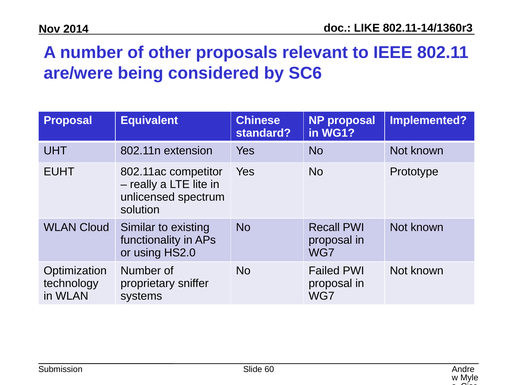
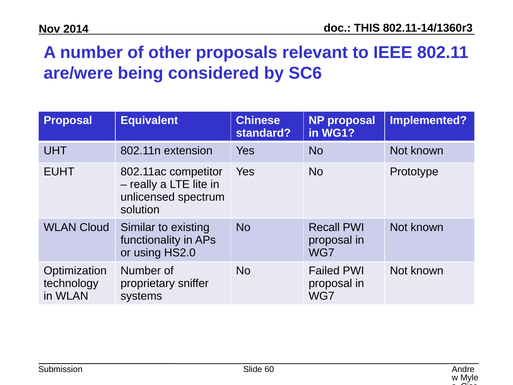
LIKE: LIKE -> THIS
